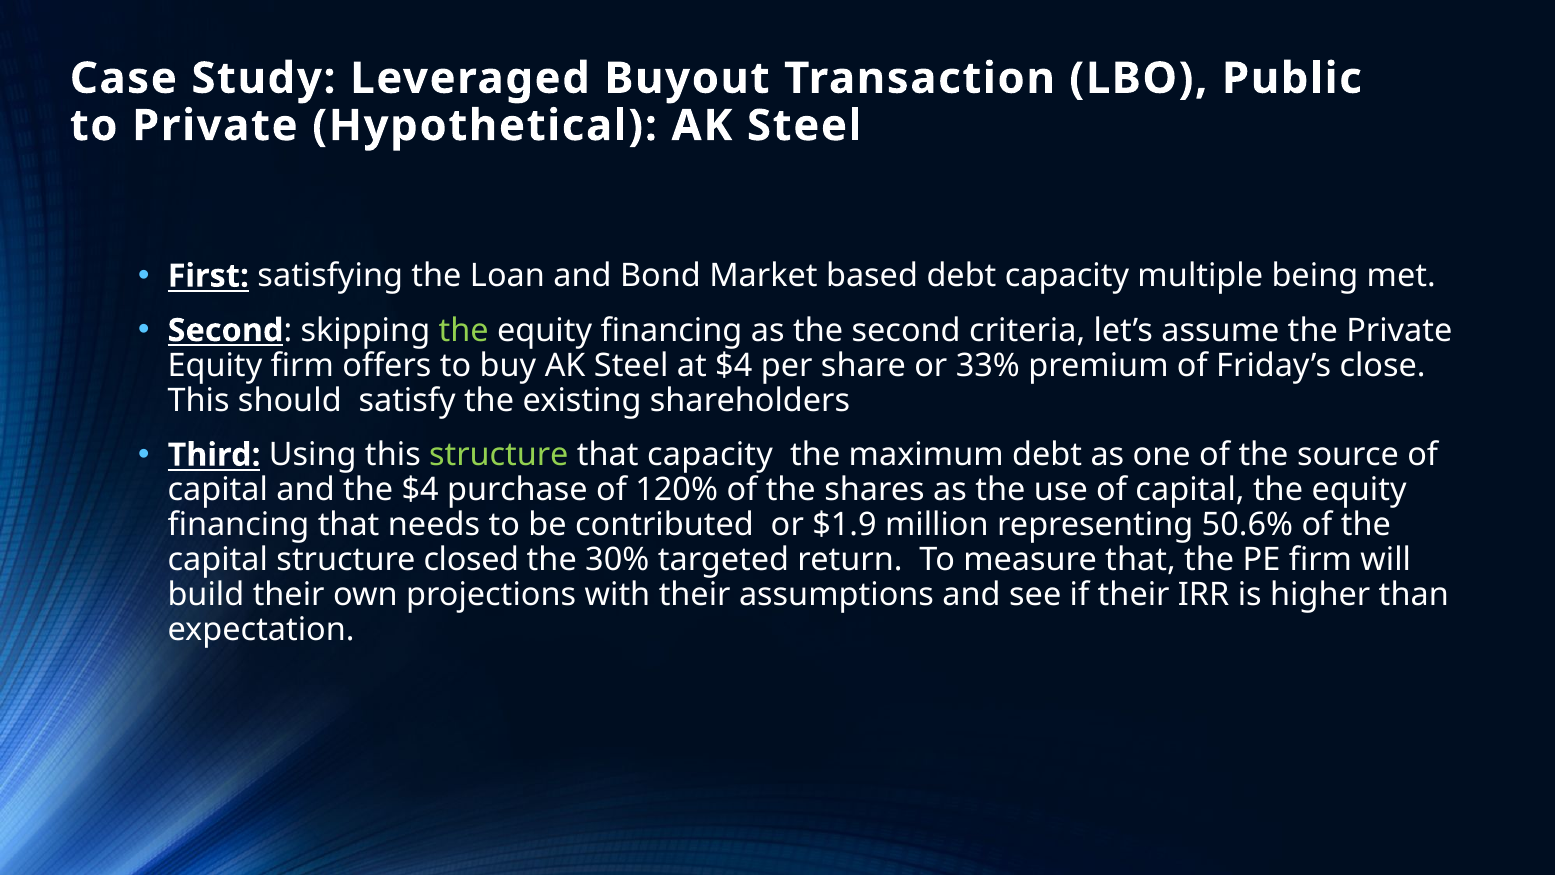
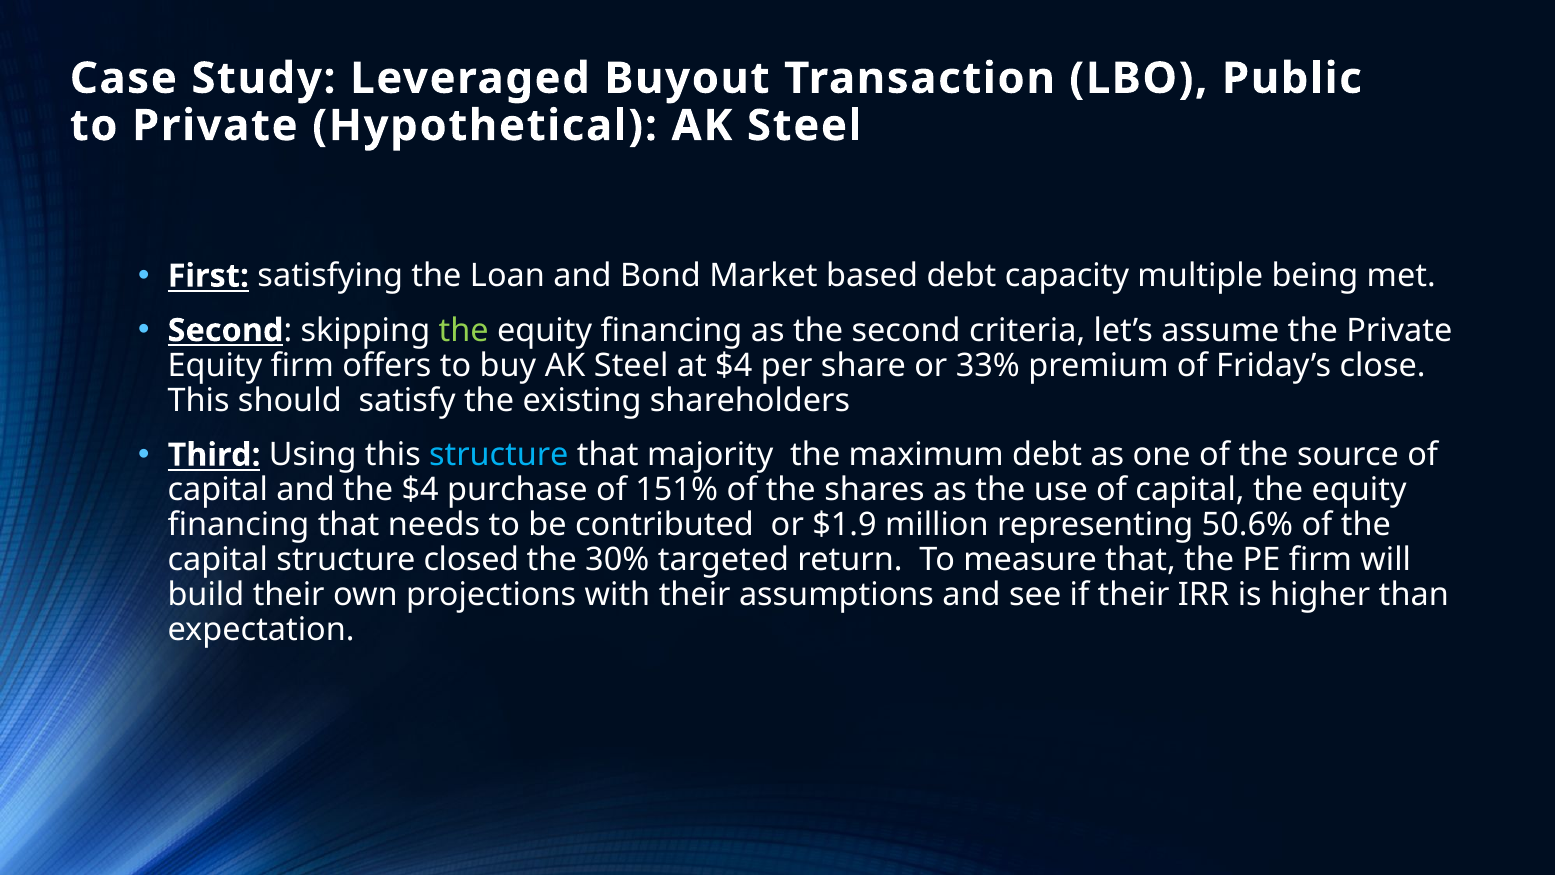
structure at (499, 455) colour: light green -> light blue
that capacity: capacity -> majority
120%: 120% -> 151%
